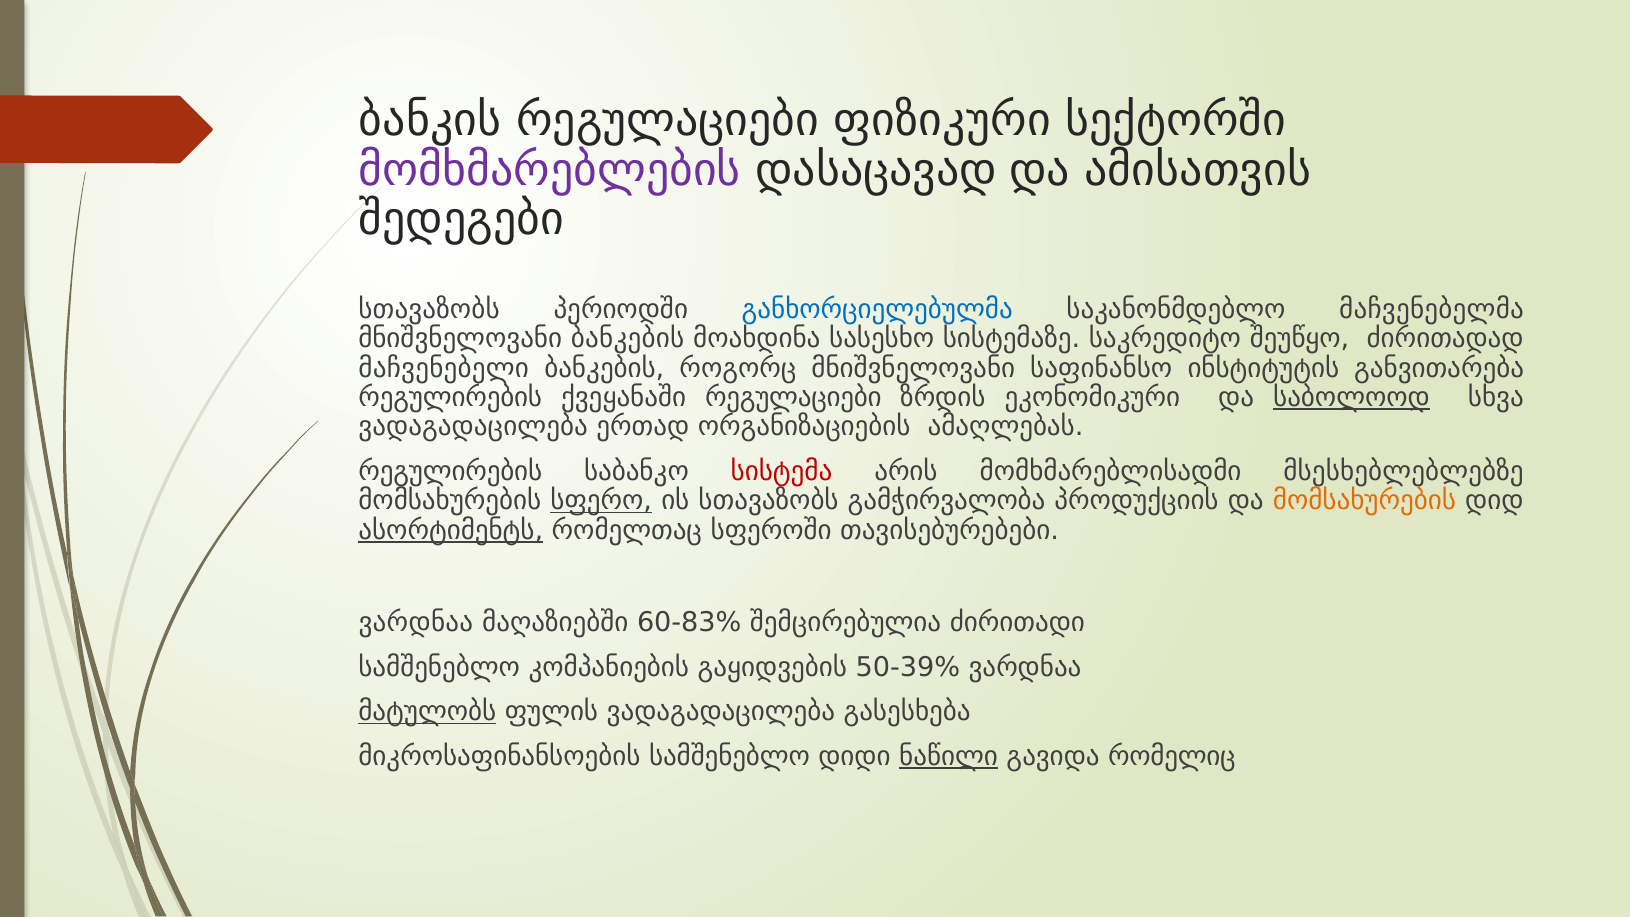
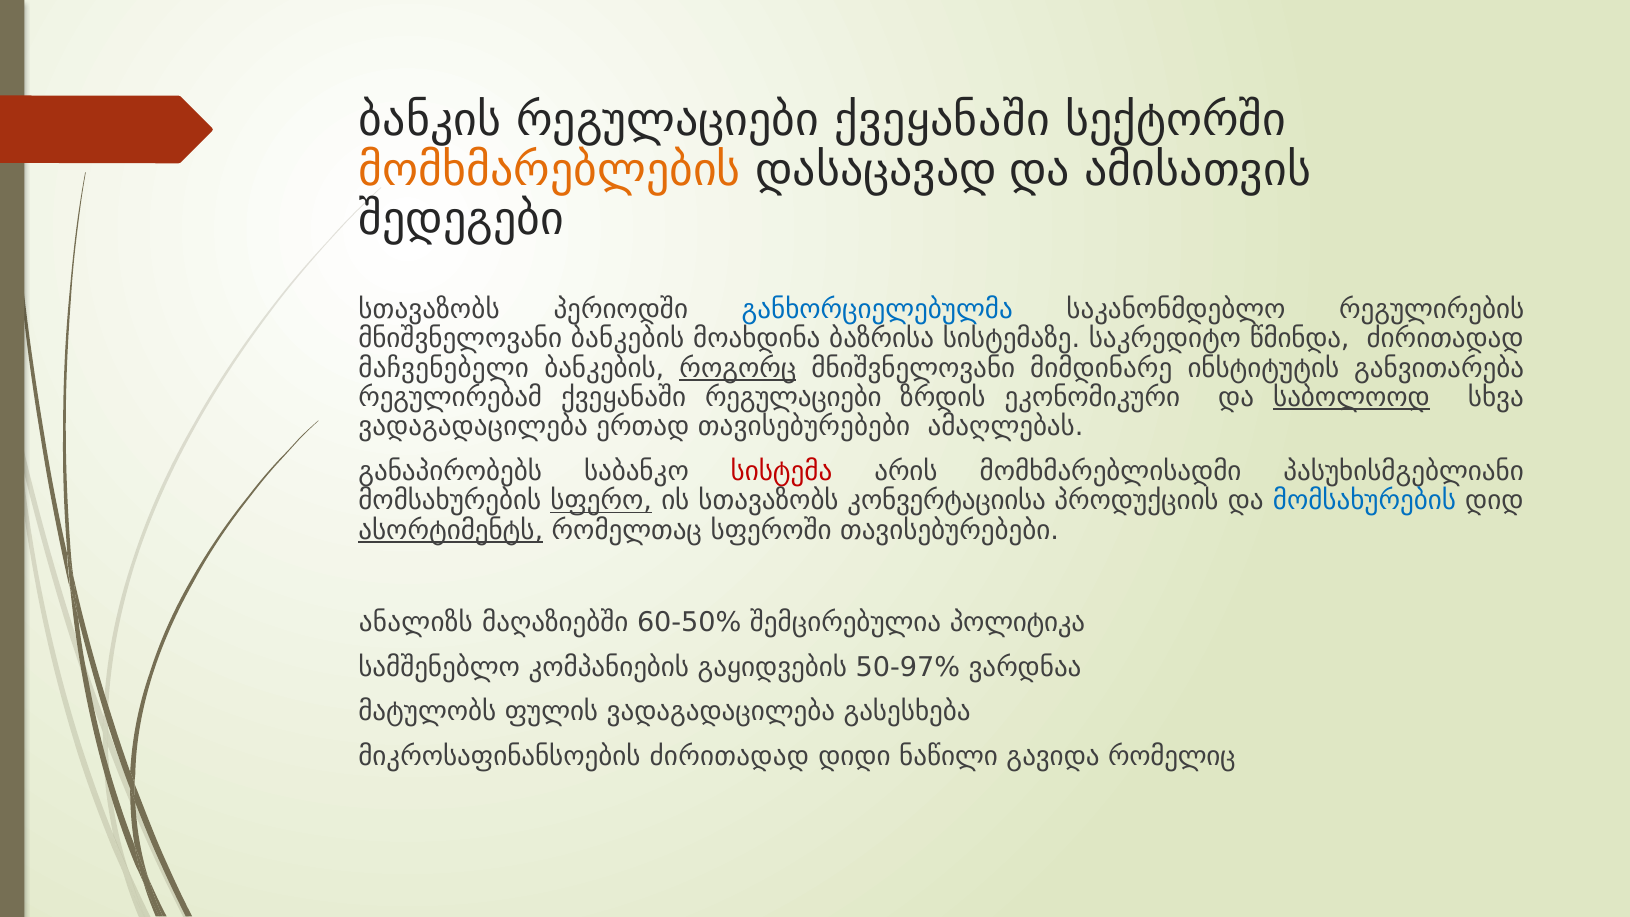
რეგულაციები ფიზიკური: ფიზიკური -> ქვეყანაში
მომხმარებლების colour: purple -> orange
მაჩვენებელმა: მაჩვენებელმა -> რეგულირების
სასესხო: სასესხო -> ბაზრისა
შეუწყო: შეუწყო -> წმინდა
როგორც underline: none -> present
საფინანსო: საფინანსო -> მიმდინარე
რეგულირების at (450, 397): რეგულირების -> რეგულირებამ
ერთად ორგანიზაციების: ორგანიზაციების -> თავისებურებები
რეგულირების at (450, 471): რეგულირების -> განაპირობებს
მსესხებლებლებზე: მსესხებლებლებზე -> პასუხისმგებლიანი
გამჭირვალობა: გამჭირვალობა -> კონვერტაციისა
მომსახურების at (1364, 501) colour: orange -> blue
ვარდნაა at (416, 622): ვარდნაა -> ანალიზს
60-83%: 60-83% -> 60-50%
ძირითადი: ძირითადი -> პოლიტიკა
50-39%: 50-39% -> 50-97%
მატულობს underline: present -> none
მიკროსაფინანსოების სამშენებლო: სამშენებლო -> ძირითადად
ნაწილი underline: present -> none
